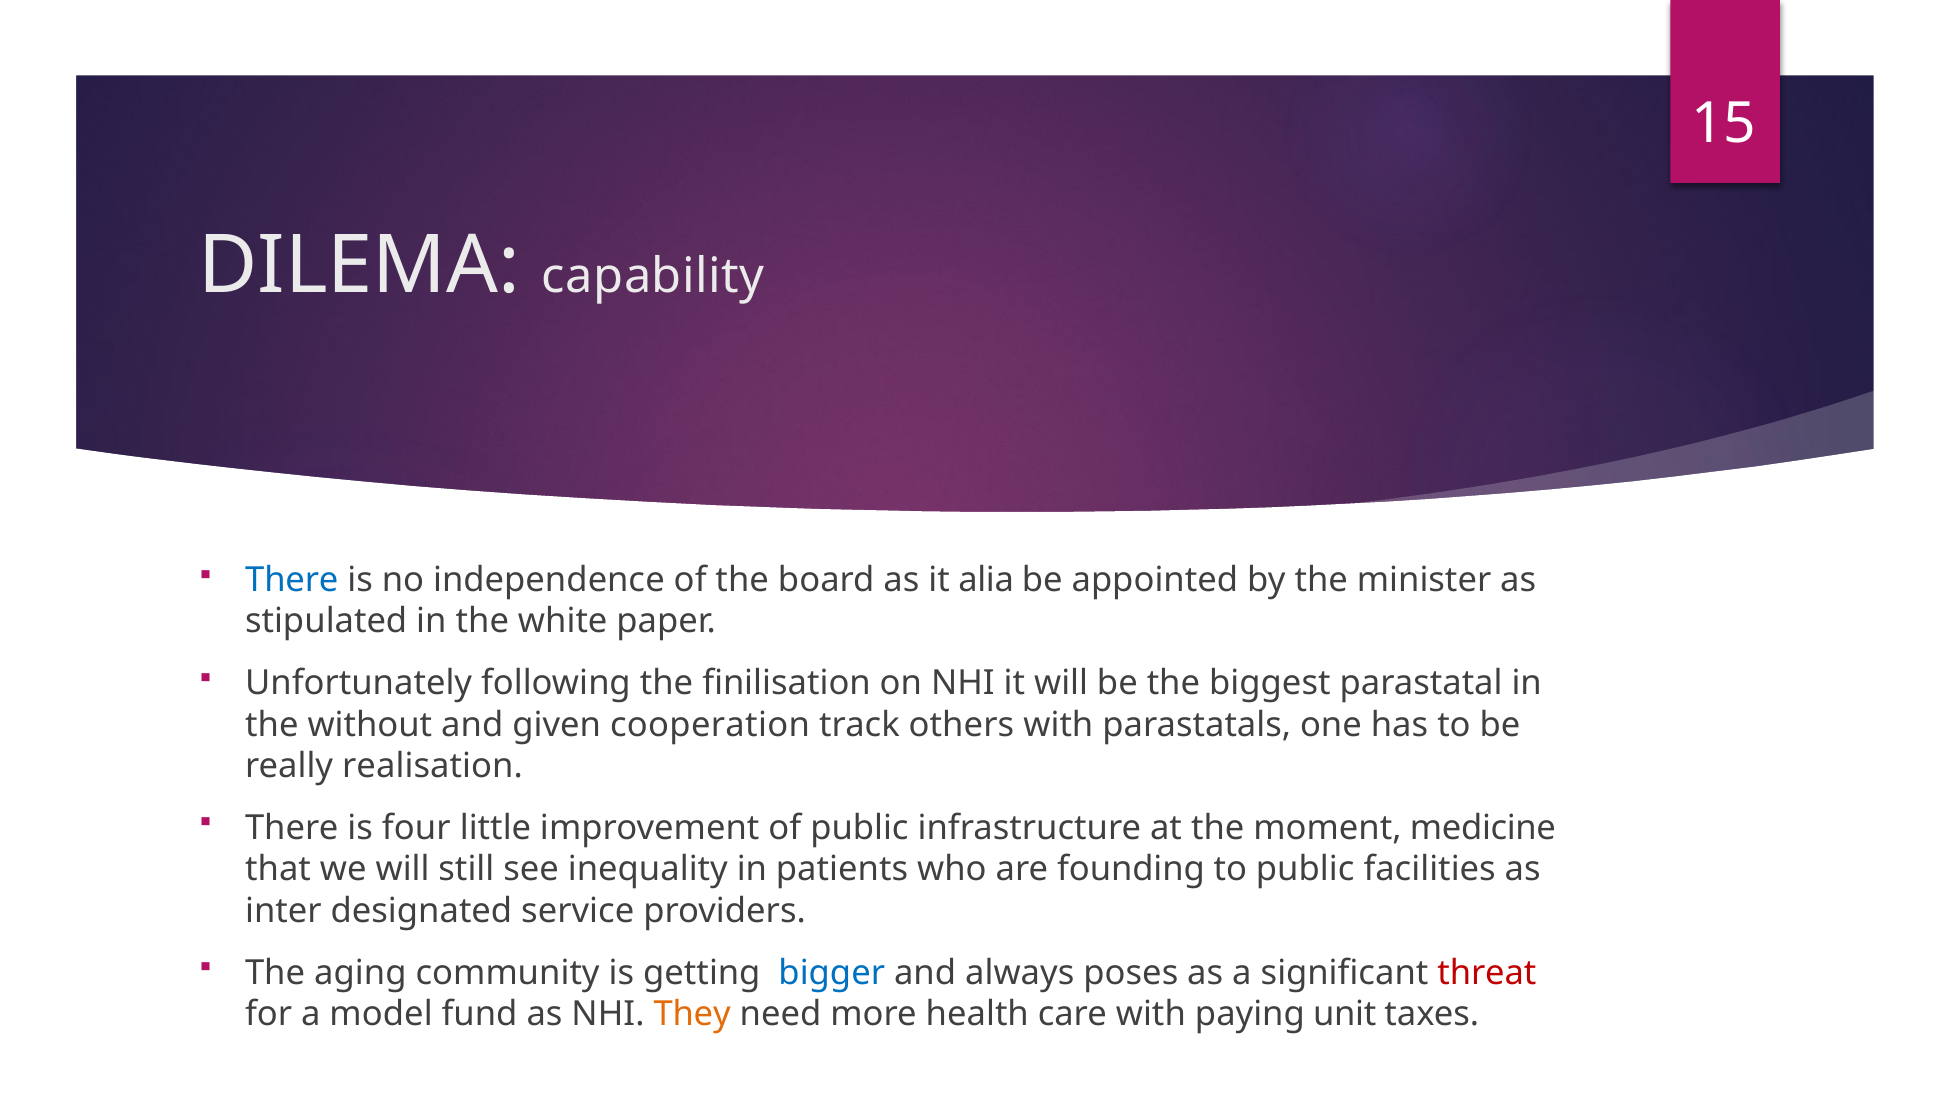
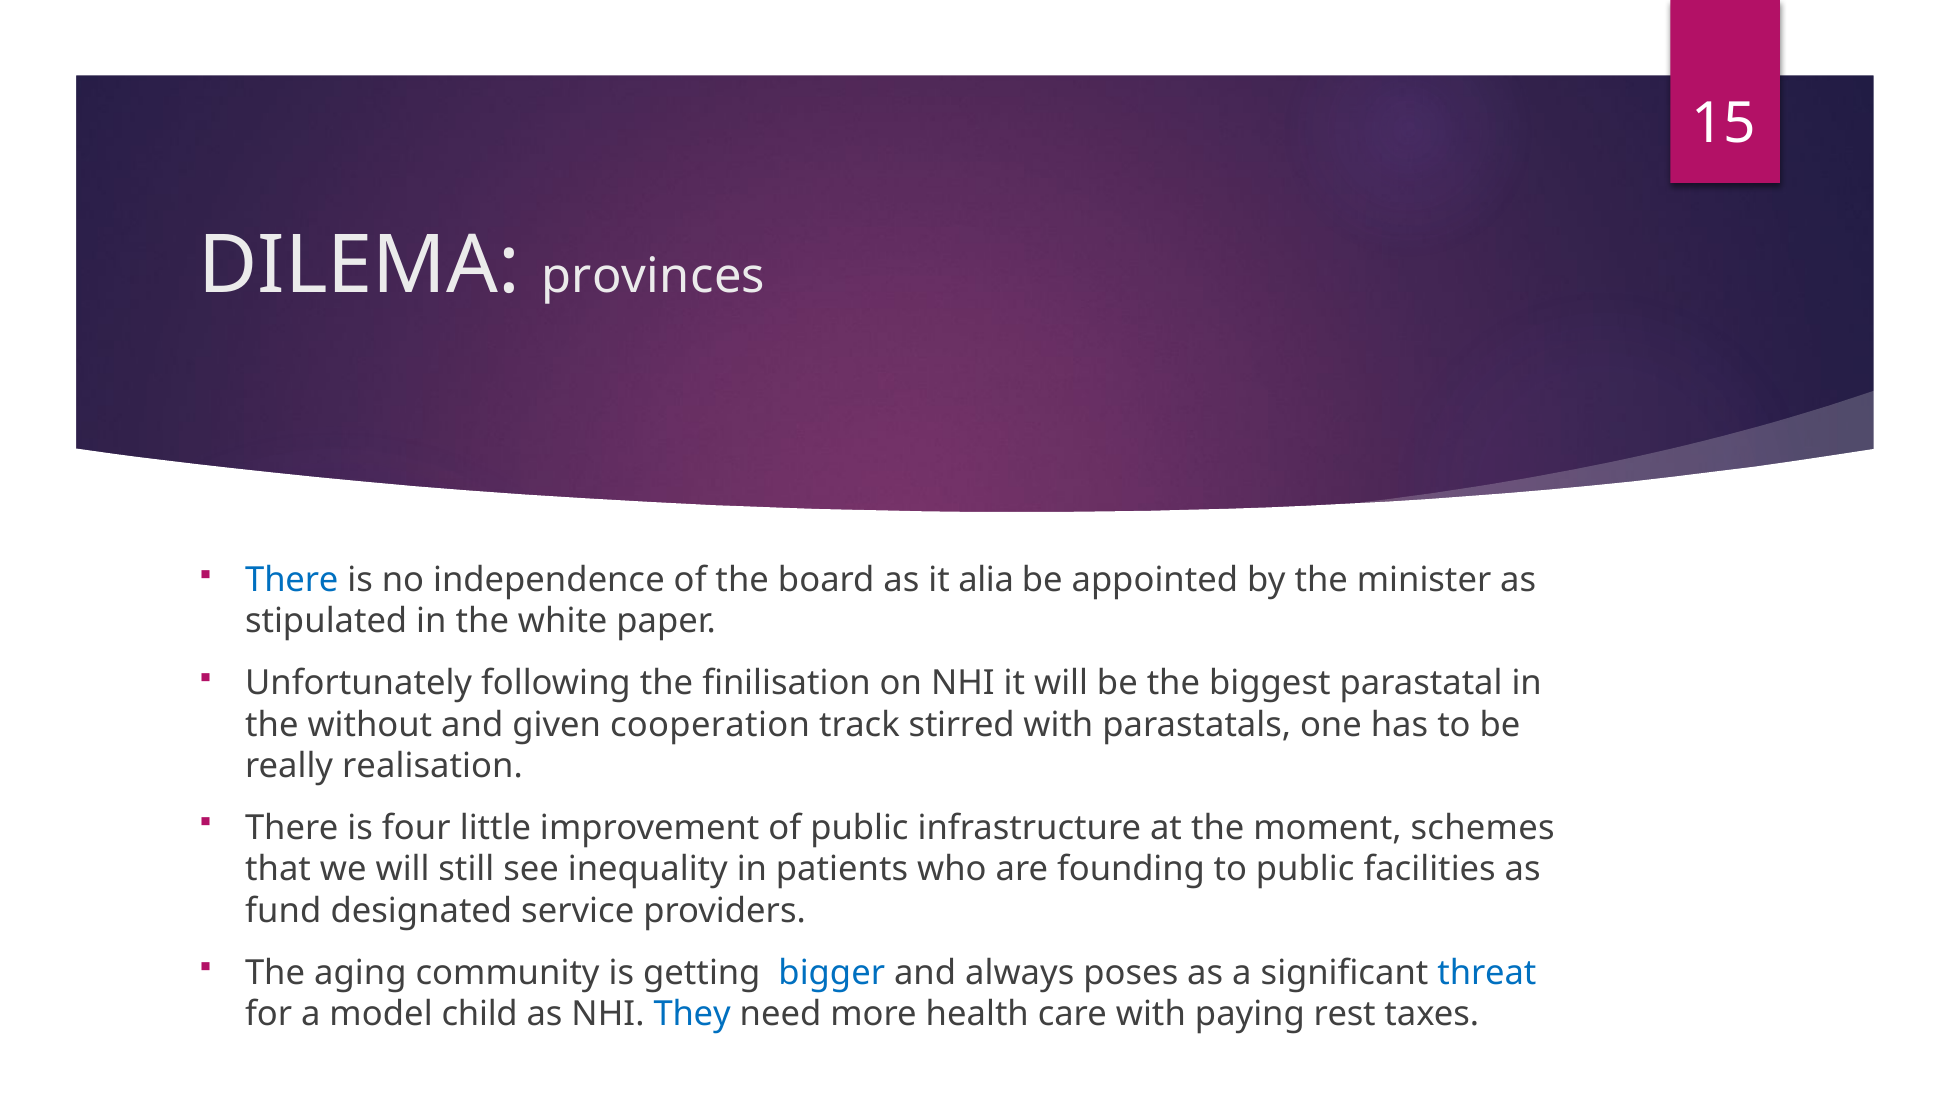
capability: capability -> provinces
others: others -> stirred
medicine: medicine -> schemes
inter: inter -> fund
threat colour: red -> blue
fund: fund -> child
They colour: orange -> blue
unit: unit -> rest
